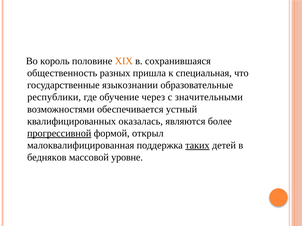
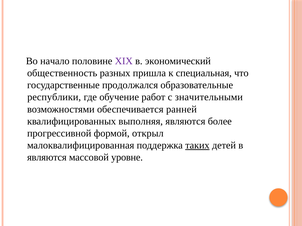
король: король -> начало
XIX colour: orange -> purple
сохранившаяся: сохранившаяся -> экономический
языкознании: языкознании -> продолжался
через: через -> работ
устный: устный -> ранней
оказалась: оказалась -> выполняя
прогрессивной underline: present -> none
бедняков at (47, 158): бедняков -> являются
